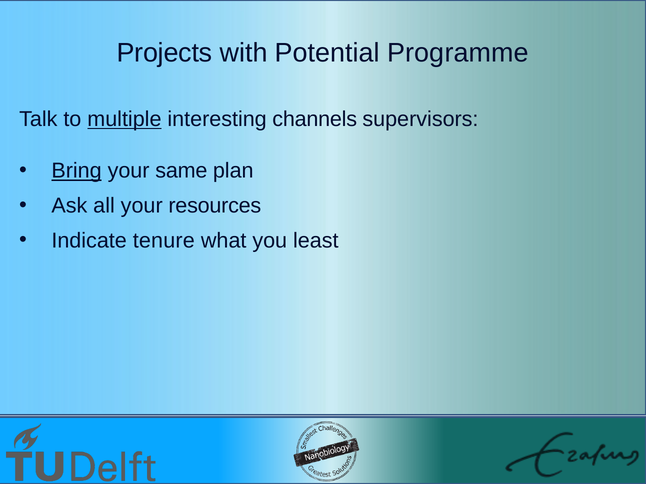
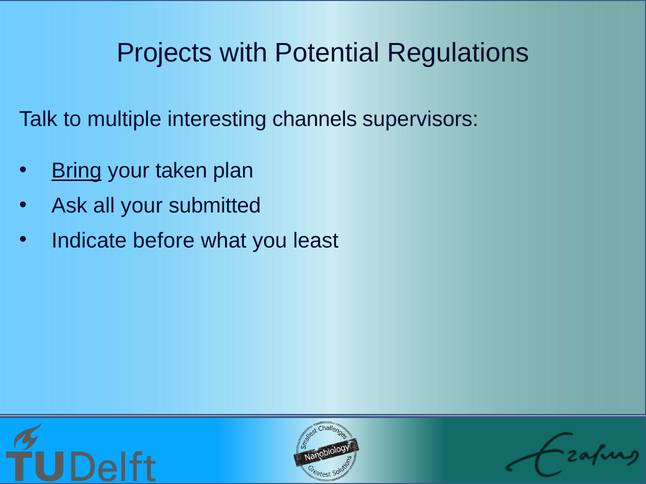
Programme: Programme -> Regulations
multiple underline: present -> none
same: same -> taken
resources: resources -> submitted
tenure: tenure -> before
